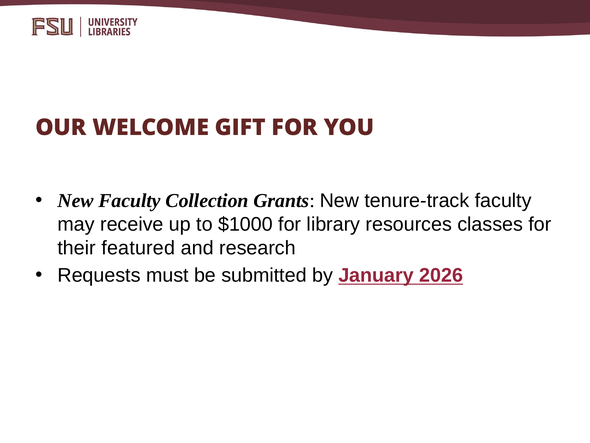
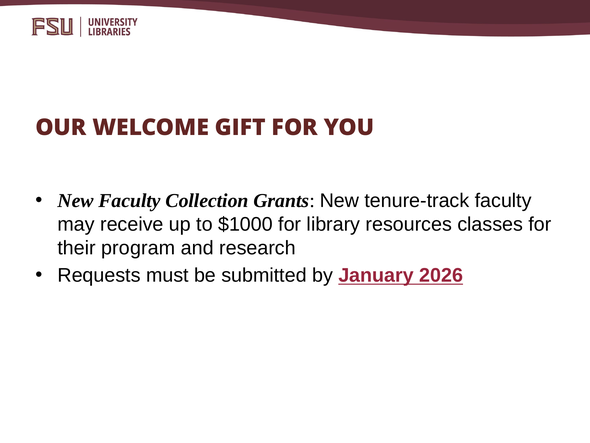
featured: featured -> program
